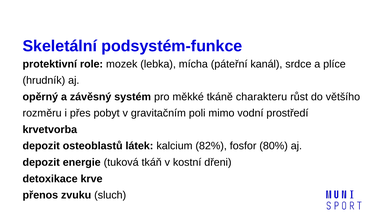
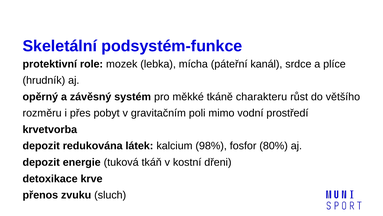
osteoblastů: osteoblastů -> redukována
82%: 82% -> 98%
